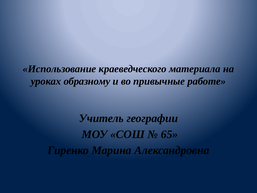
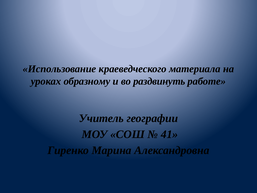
привычные: привычные -> раздвинуть
65: 65 -> 41
